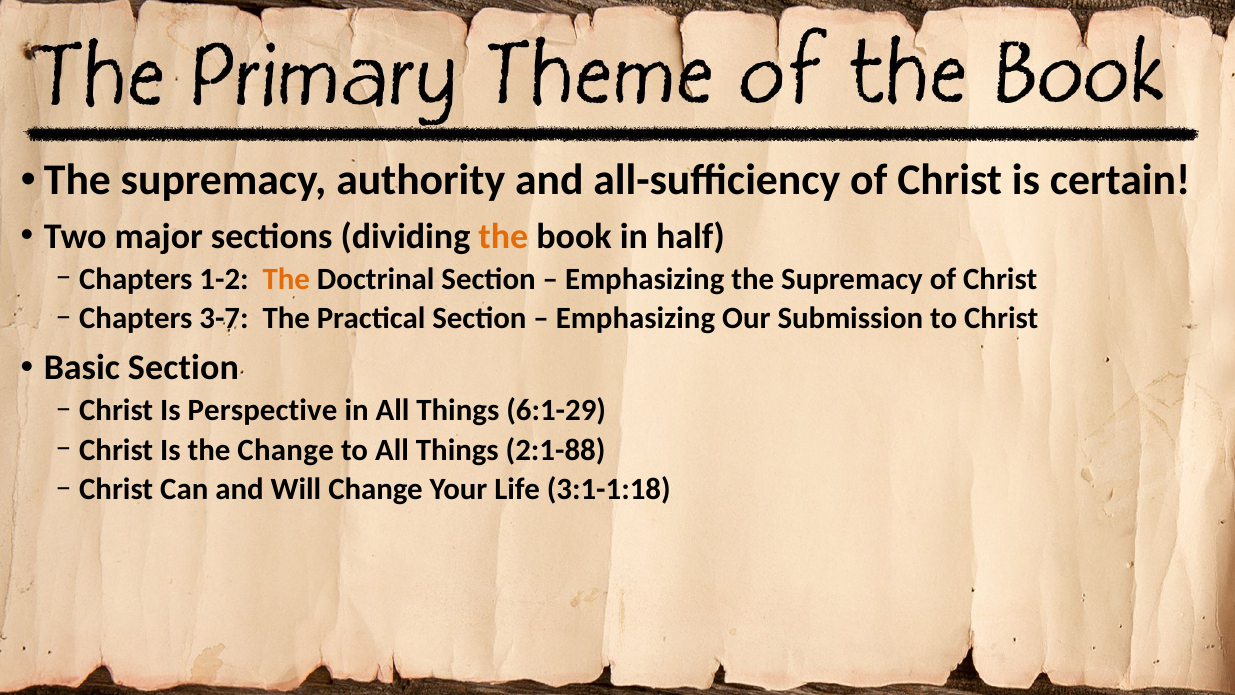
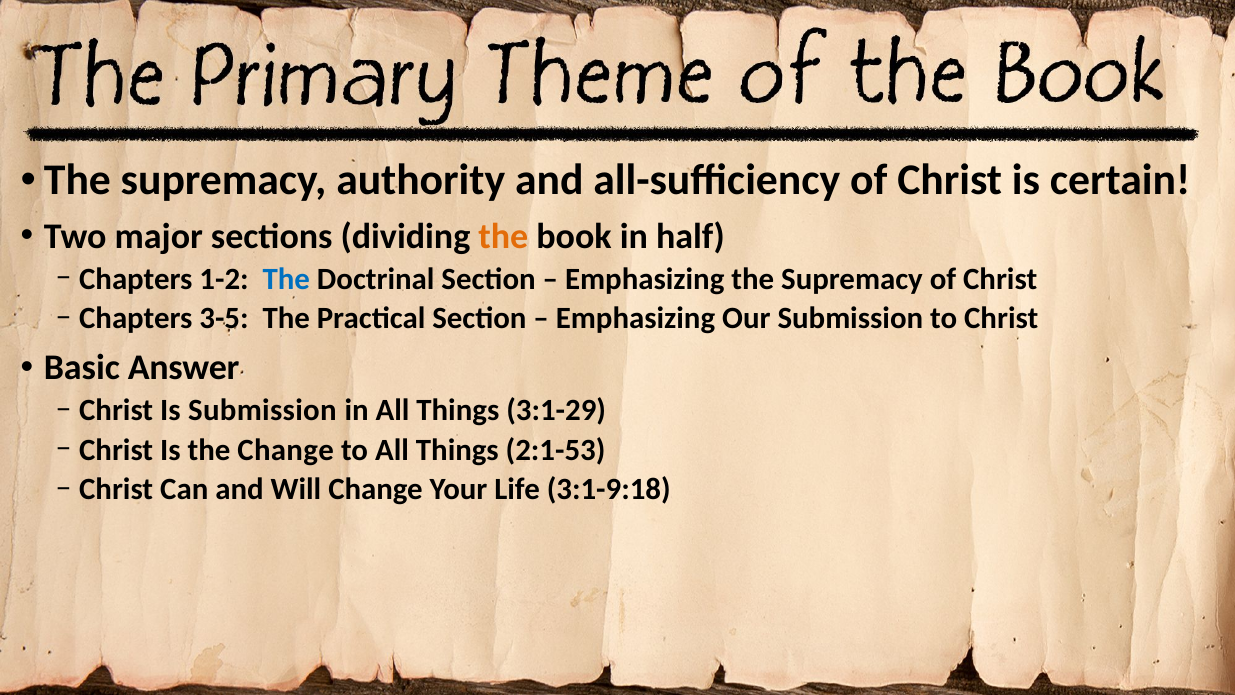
The at (286, 279) colour: orange -> blue
3-7: 3-7 -> 3-5
Basic Section: Section -> Answer
Is Perspective: Perspective -> Submission
6:1-29: 6:1-29 -> 3:1-29
2:1-88: 2:1-88 -> 2:1-53
3:1-1:18: 3:1-1:18 -> 3:1-9:18
